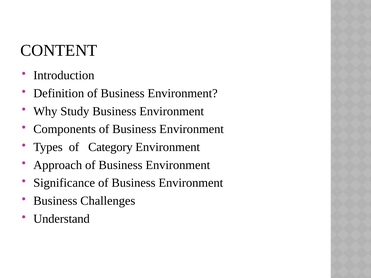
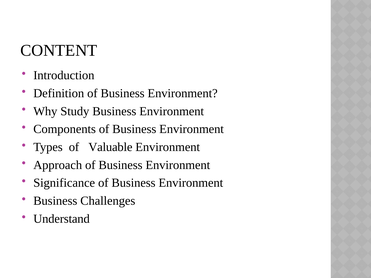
Category: Category -> Valuable
